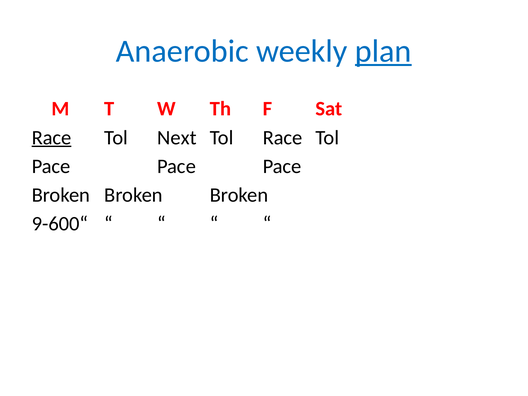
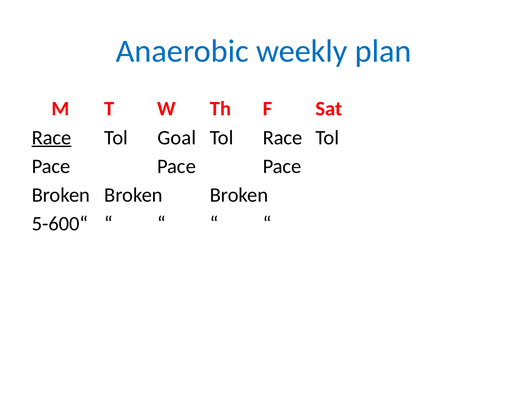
plan underline: present -> none
Next: Next -> Goal
9-600“: 9-600“ -> 5-600“
